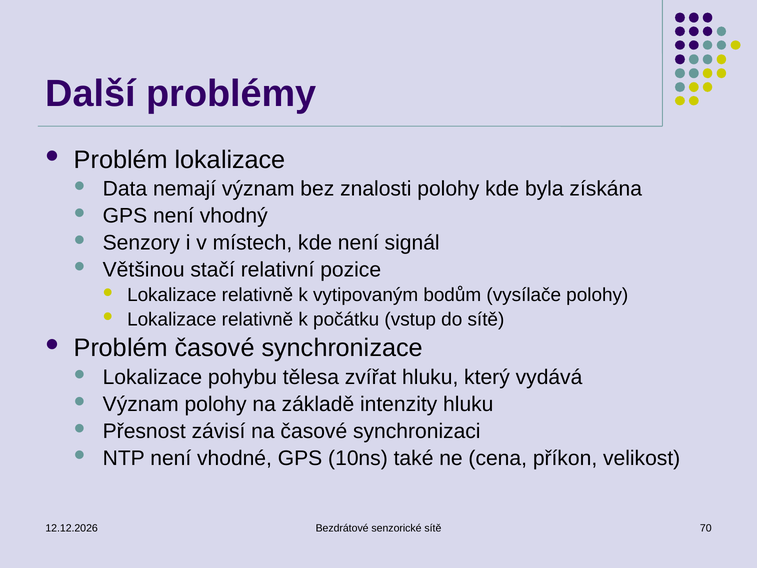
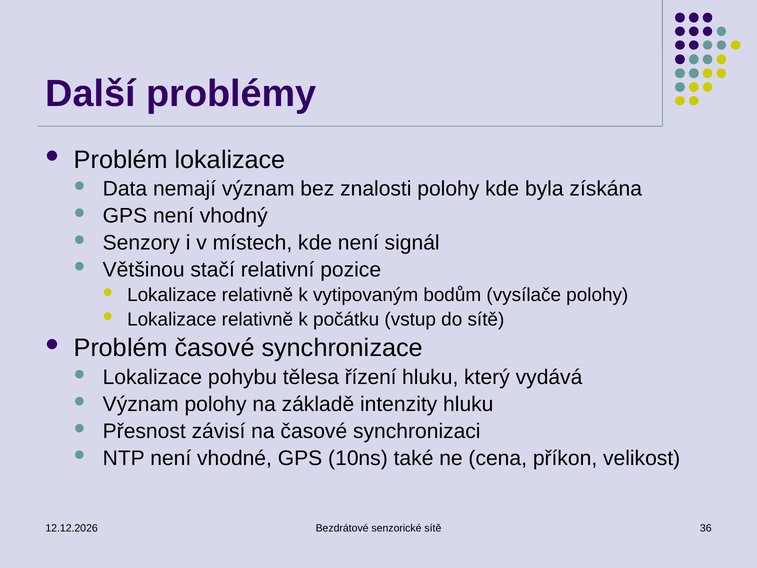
zvířat: zvířat -> řízení
70: 70 -> 36
